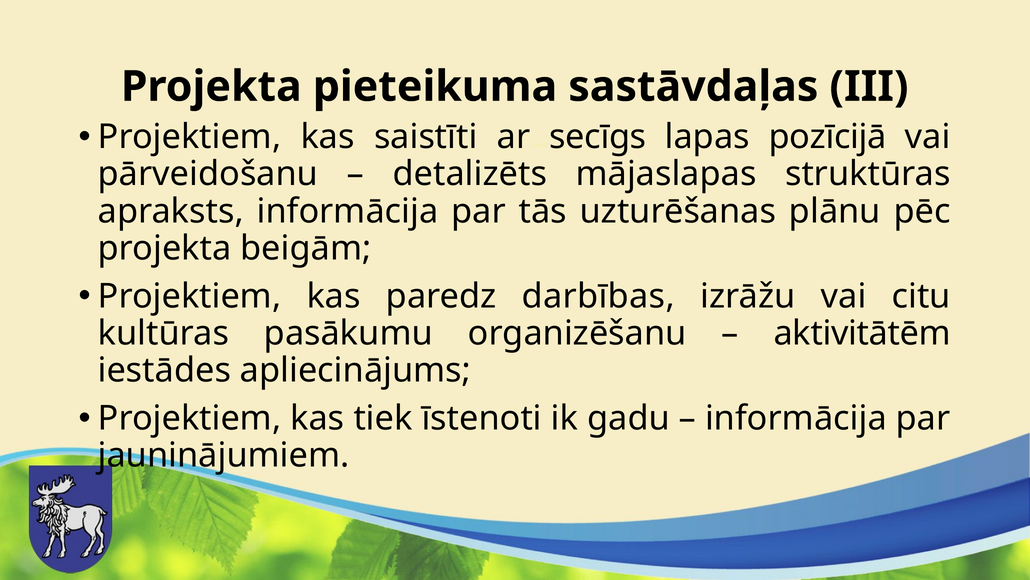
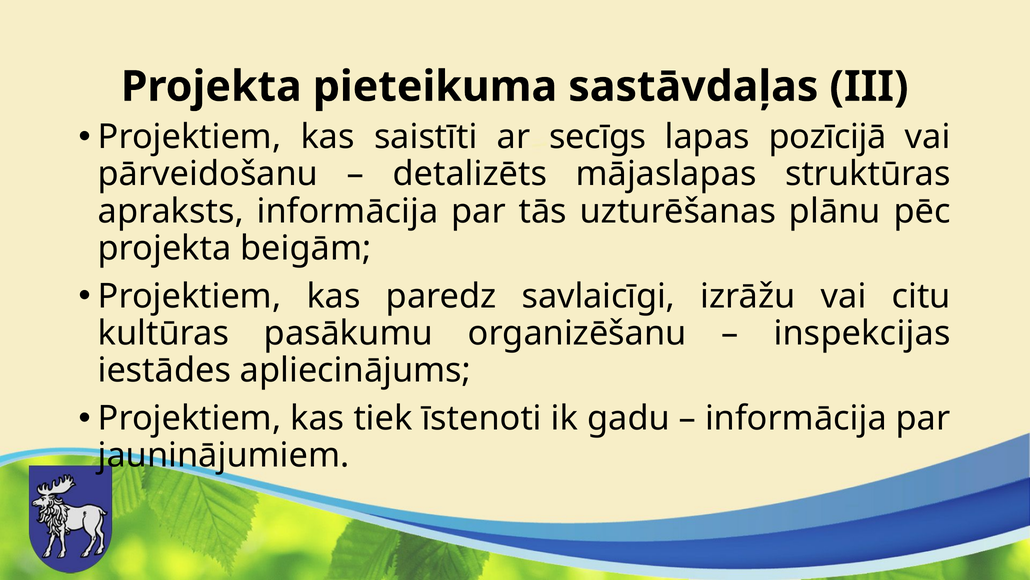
darbības: darbības -> savlaicīgi
aktivitātēm: aktivitātēm -> inspekcijas
